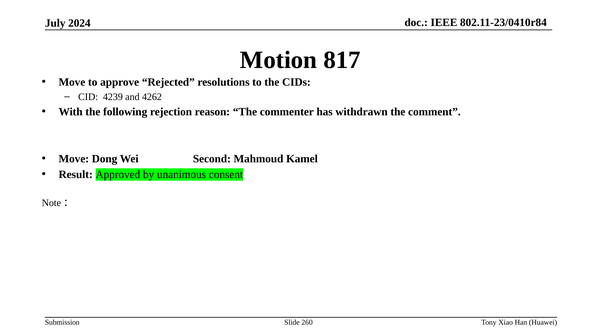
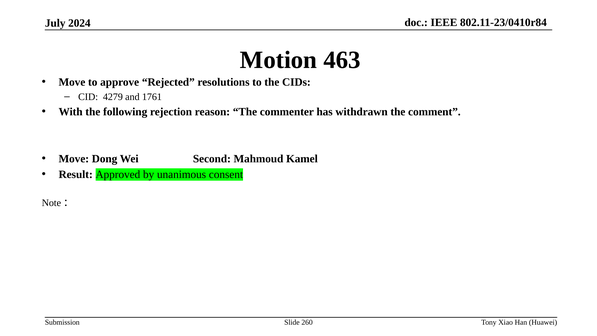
817: 817 -> 463
4239: 4239 -> 4279
4262: 4262 -> 1761
